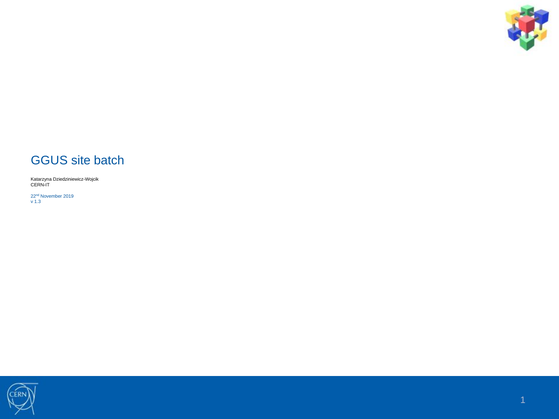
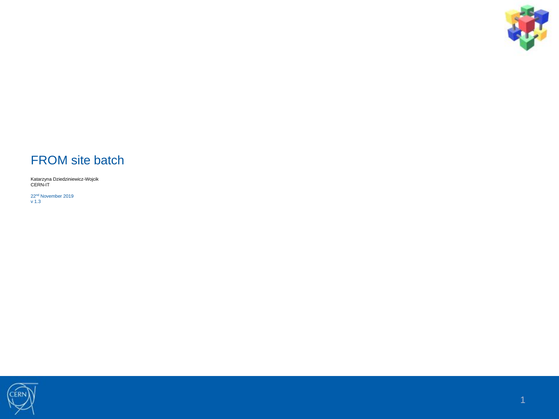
GGUS: GGUS -> FROM
